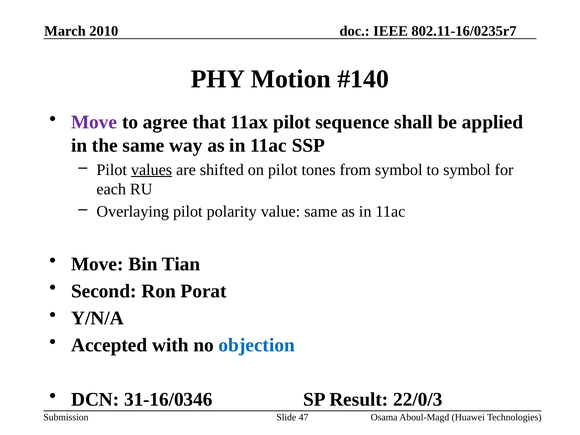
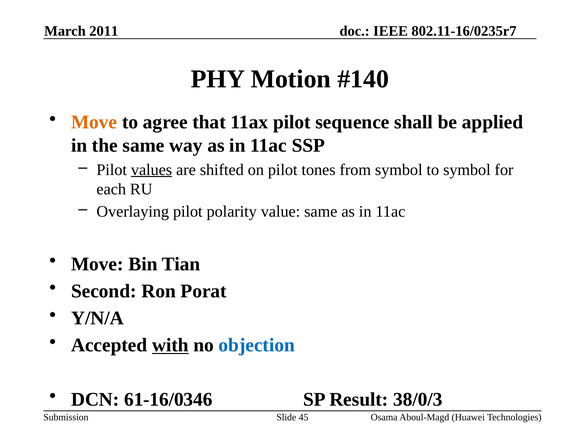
2010: 2010 -> 2011
Move at (94, 122) colour: purple -> orange
with underline: none -> present
31-16/0346: 31-16/0346 -> 61-16/0346
22/0/3: 22/0/3 -> 38/0/3
47: 47 -> 45
